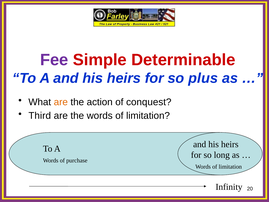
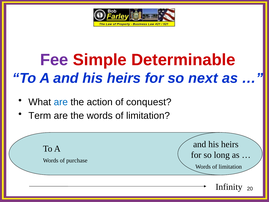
plus: plus -> next
are at (61, 102) colour: orange -> blue
Third: Third -> Term
